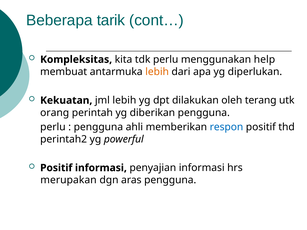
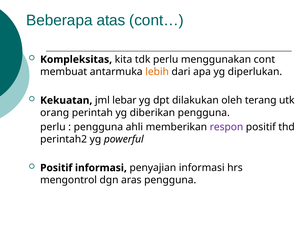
tarik: tarik -> atas
help: help -> cont
jml lebih: lebih -> lebar
respon colour: blue -> purple
merupakan: merupakan -> mengontrol
